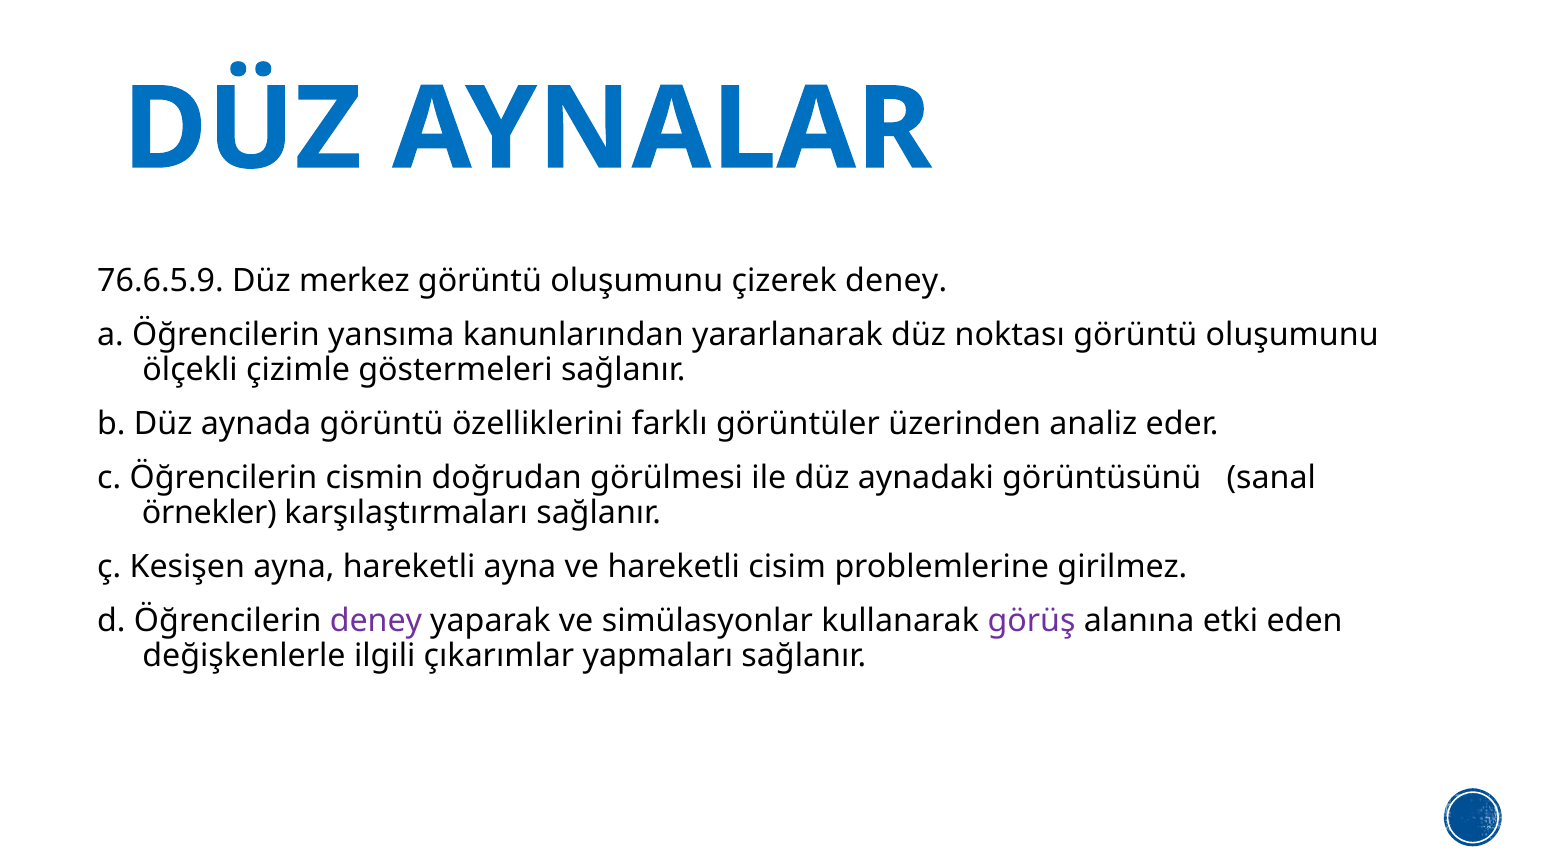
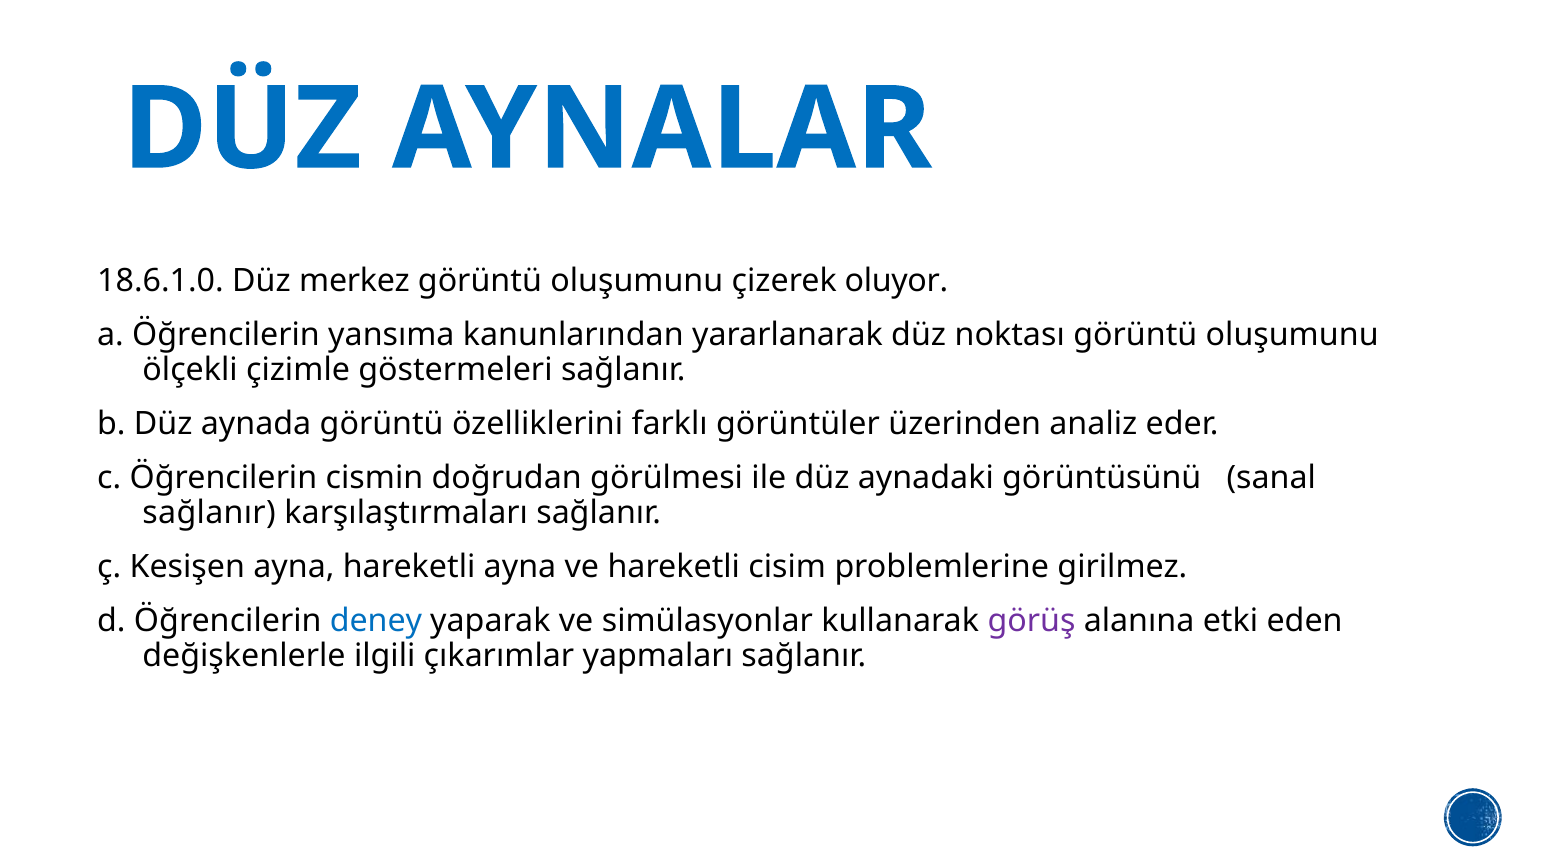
76.6.5.9: 76.6.5.9 -> 18.6.1.0
çizerek deney: deney -> oluyor
örnekler at (209, 513): örnekler -> sağlanır
deney at (376, 621) colour: purple -> blue
